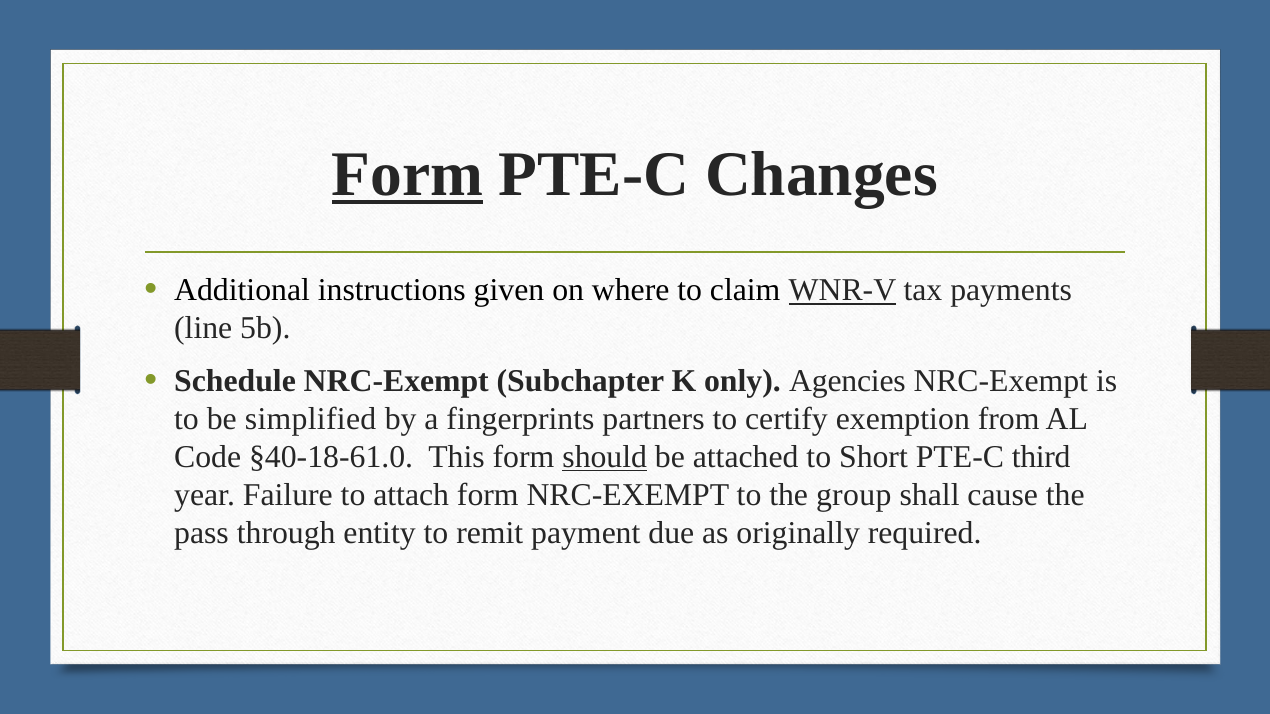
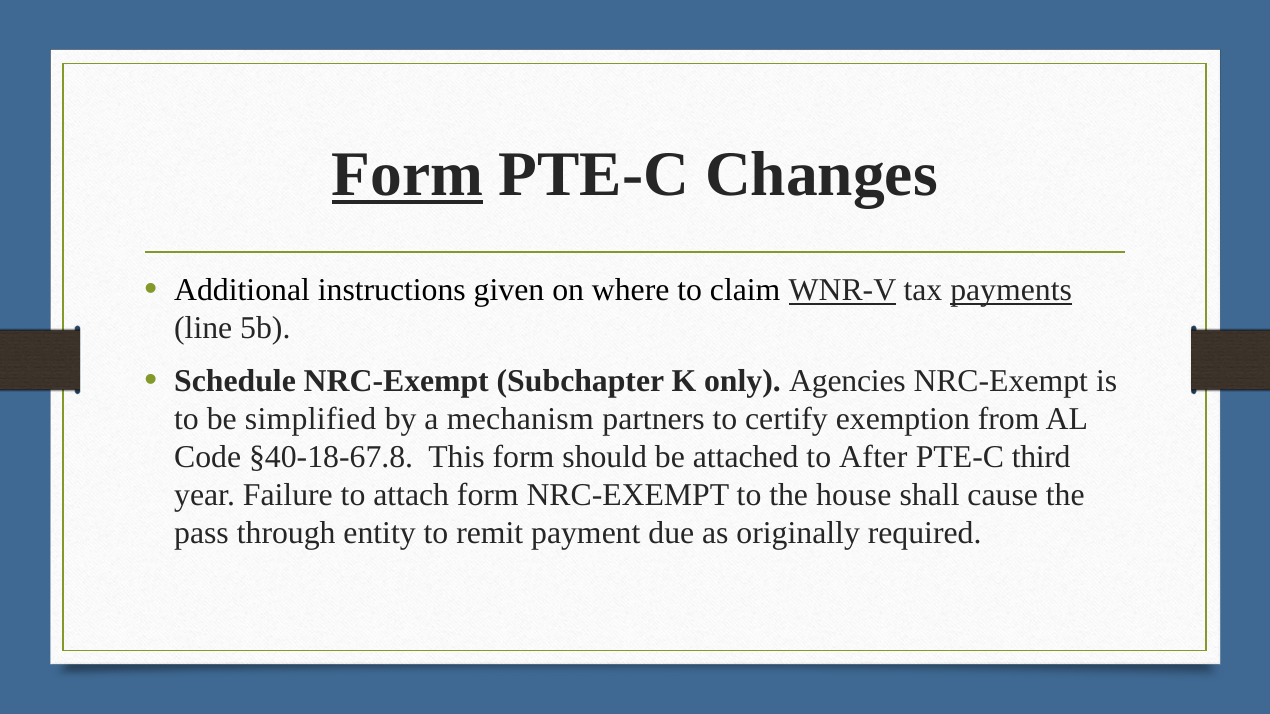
payments underline: none -> present
fingerprints: fingerprints -> mechanism
§40-18-61.0: §40-18-61.0 -> §40-18-67.8
should underline: present -> none
Short: Short -> After
group: group -> house
